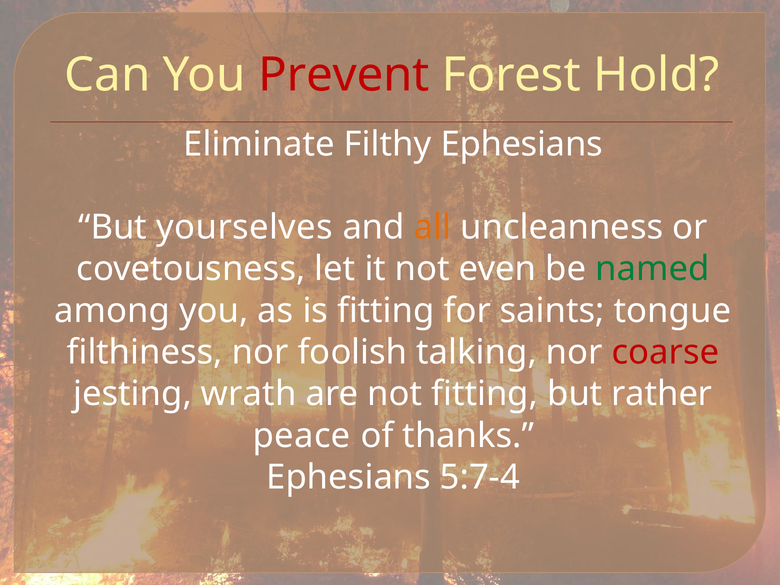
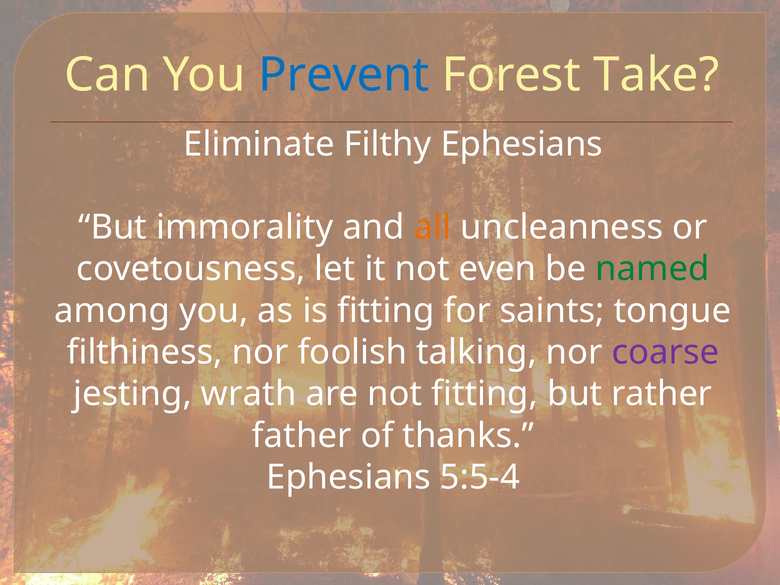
Prevent colour: red -> blue
Hold: Hold -> Take
yourselves: yourselves -> immorality
coarse colour: red -> purple
peace: peace -> father
5:7-4: 5:7-4 -> 5:5-4
